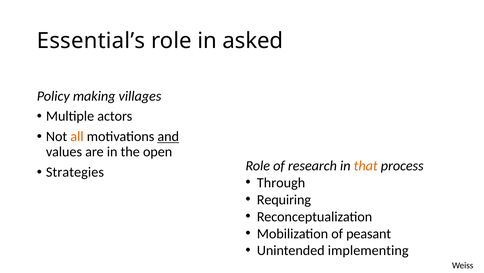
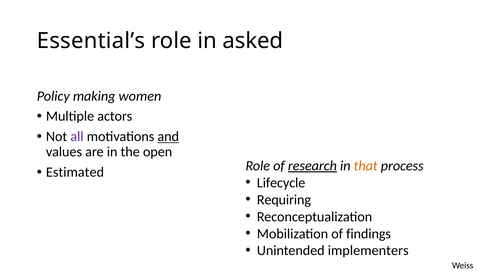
villages: villages -> women
all colour: orange -> purple
Strategies: Strategies -> Estimated
research underline: none -> present
Through: Through -> Lifecycle
peasant: peasant -> findings
implementing: implementing -> implementers
